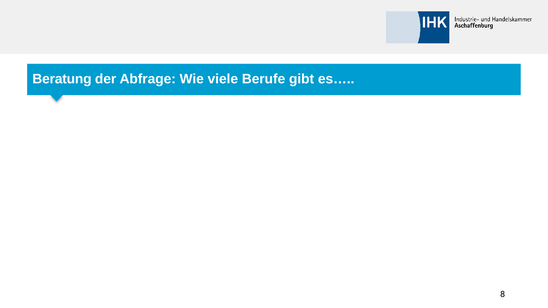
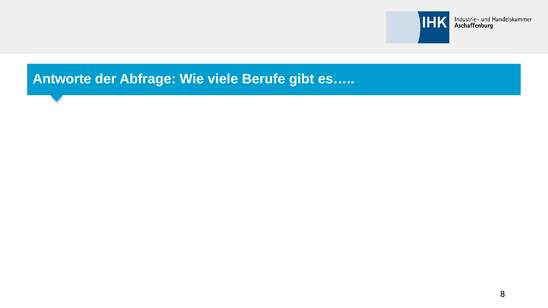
Beratung: Beratung -> Antworte
